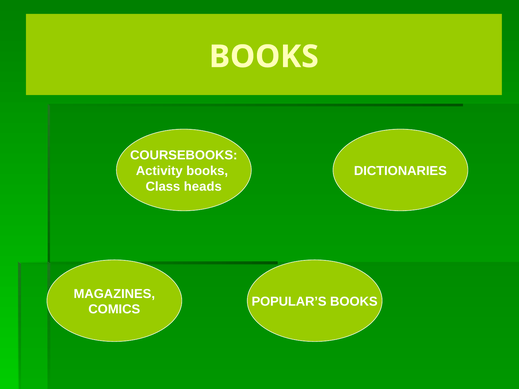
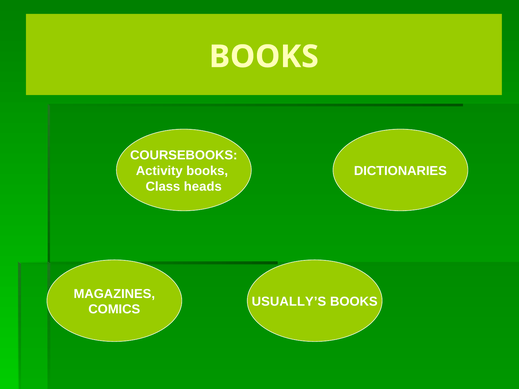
POPULAR’S: POPULAR’S -> USUALLY’S
